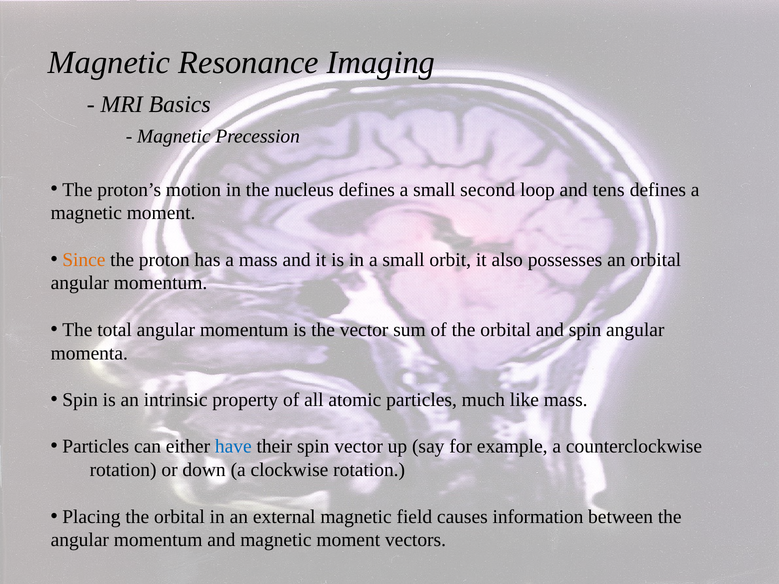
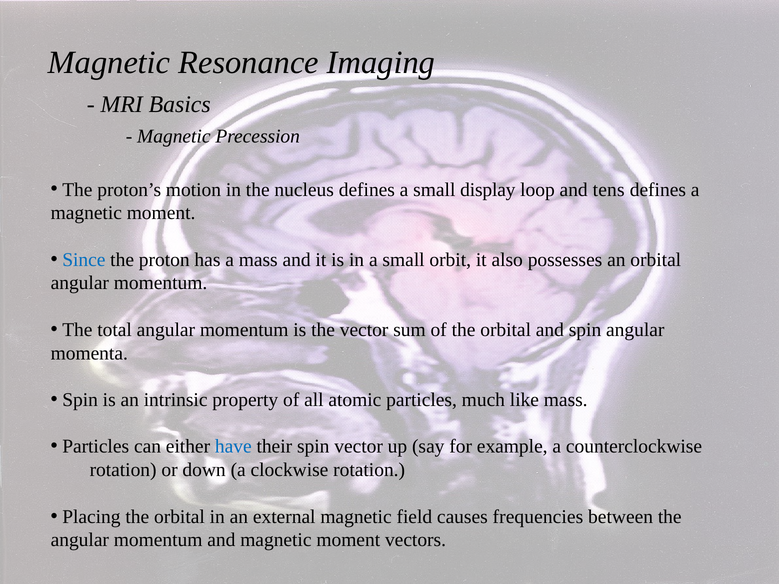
second: second -> display
Since colour: orange -> blue
information: information -> frequencies
